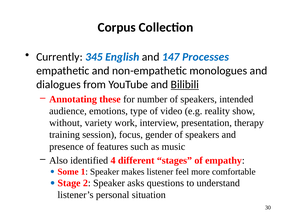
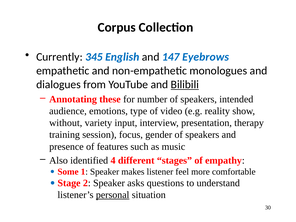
Processes: Processes -> Eyebrows
work: work -> input
personal underline: none -> present
